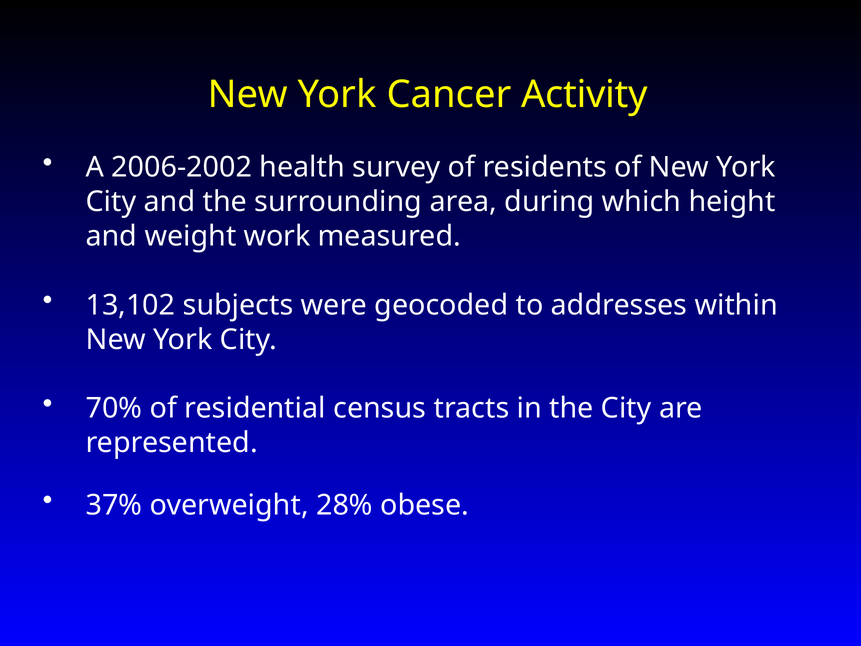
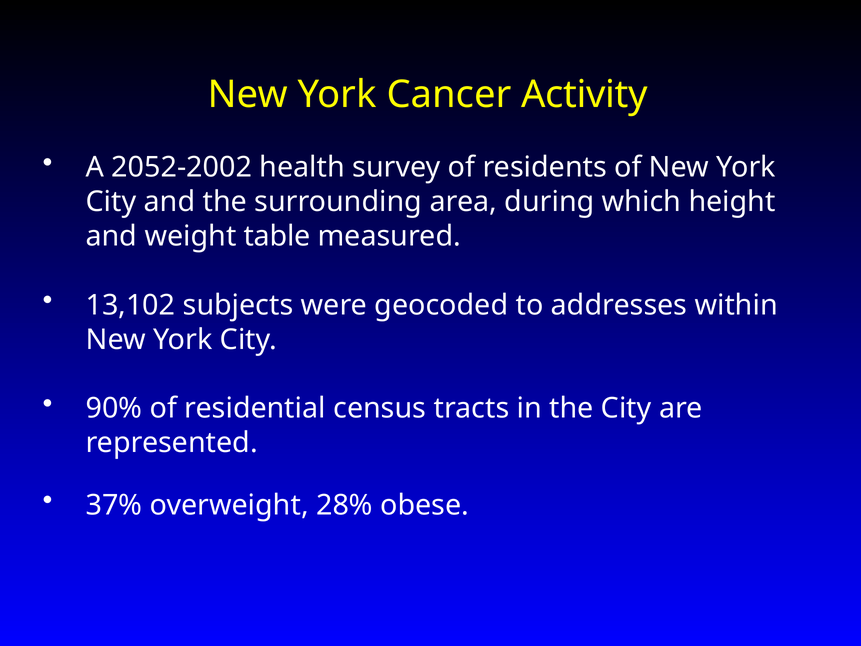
2006-2002: 2006-2002 -> 2052-2002
work: work -> table
70%: 70% -> 90%
